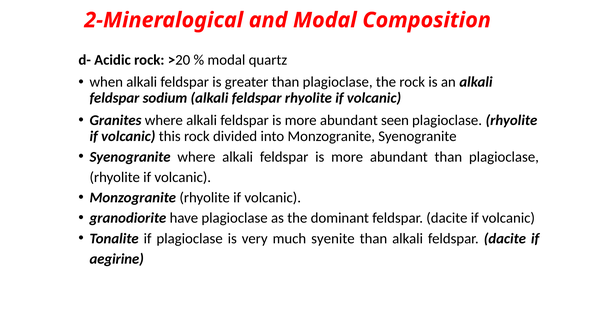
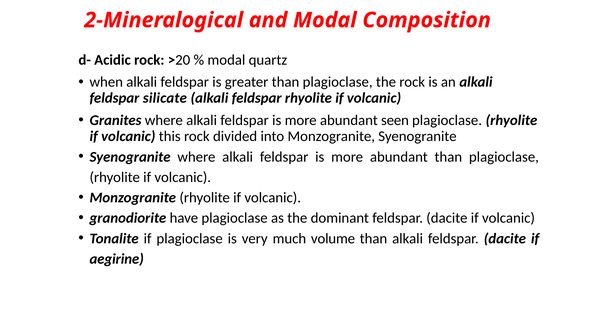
sodium: sodium -> silicate
syenite: syenite -> volume
